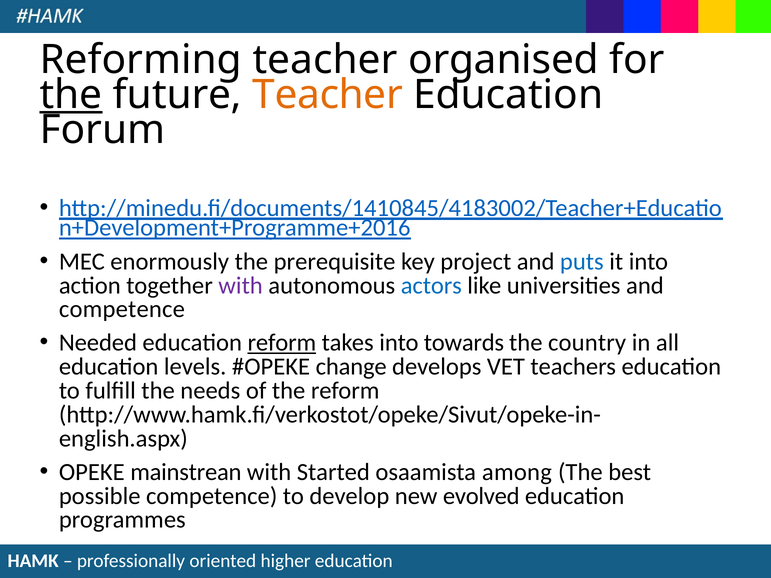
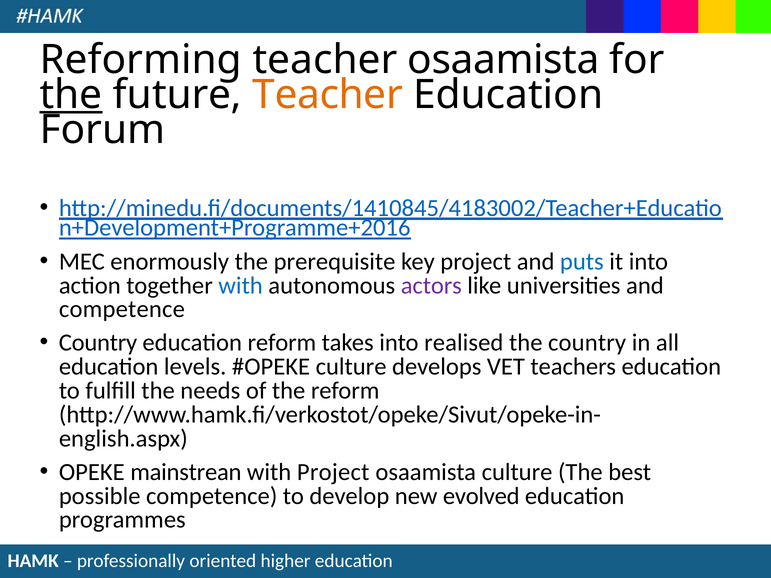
teacher organised: organised -> osaamista
with at (241, 286) colour: purple -> blue
actors colour: blue -> purple
Needed at (98, 343): Needed -> Country
reform at (282, 343) underline: present -> none
towards: towards -> realised
change at (351, 367): change -> culture
with Started: Started -> Project
osaamista among: among -> culture
